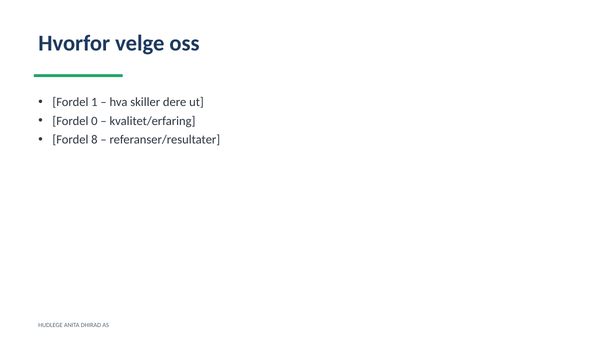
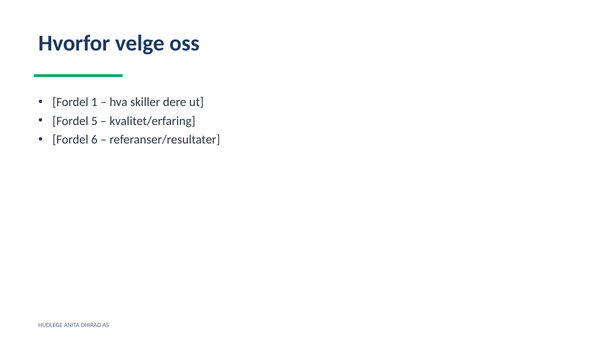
0: 0 -> 5
8: 8 -> 6
